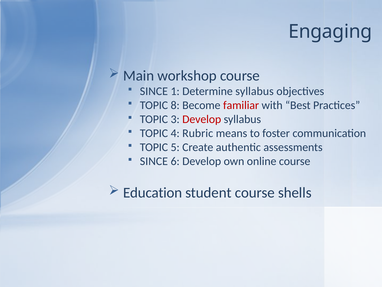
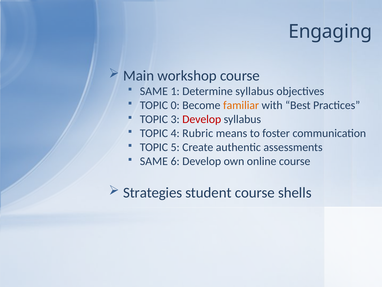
SINCE at (154, 91): SINCE -> SAME
8: 8 -> 0
familiar colour: red -> orange
SINCE at (154, 161): SINCE -> SAME
Education: Education -> Strategies
